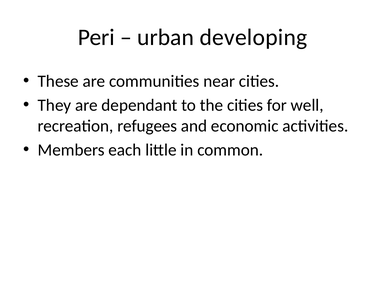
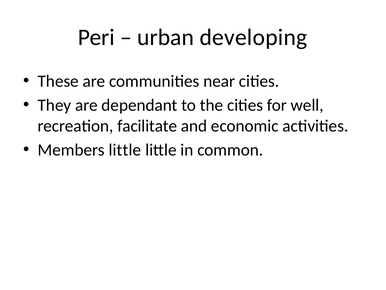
refugees: refugees -> facilitate
Members each: each -> little
